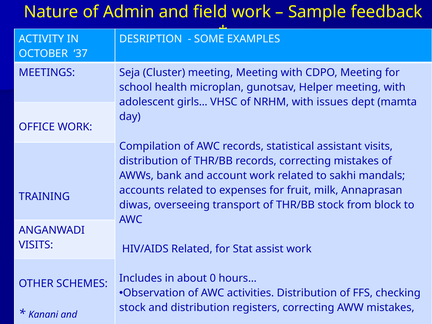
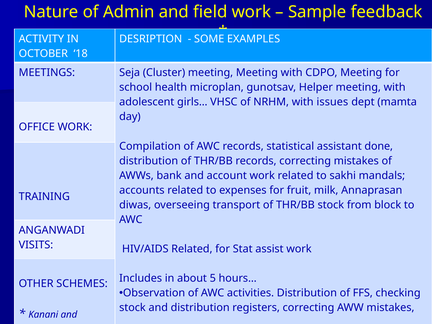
37: 37 -> 18
assistant visits: visits -> done
0: 0 -> 5
